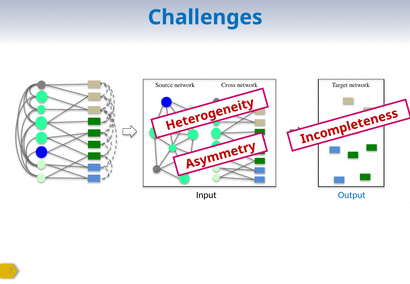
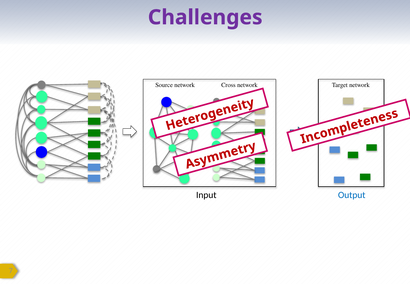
Challenges colour: blue -> purple
